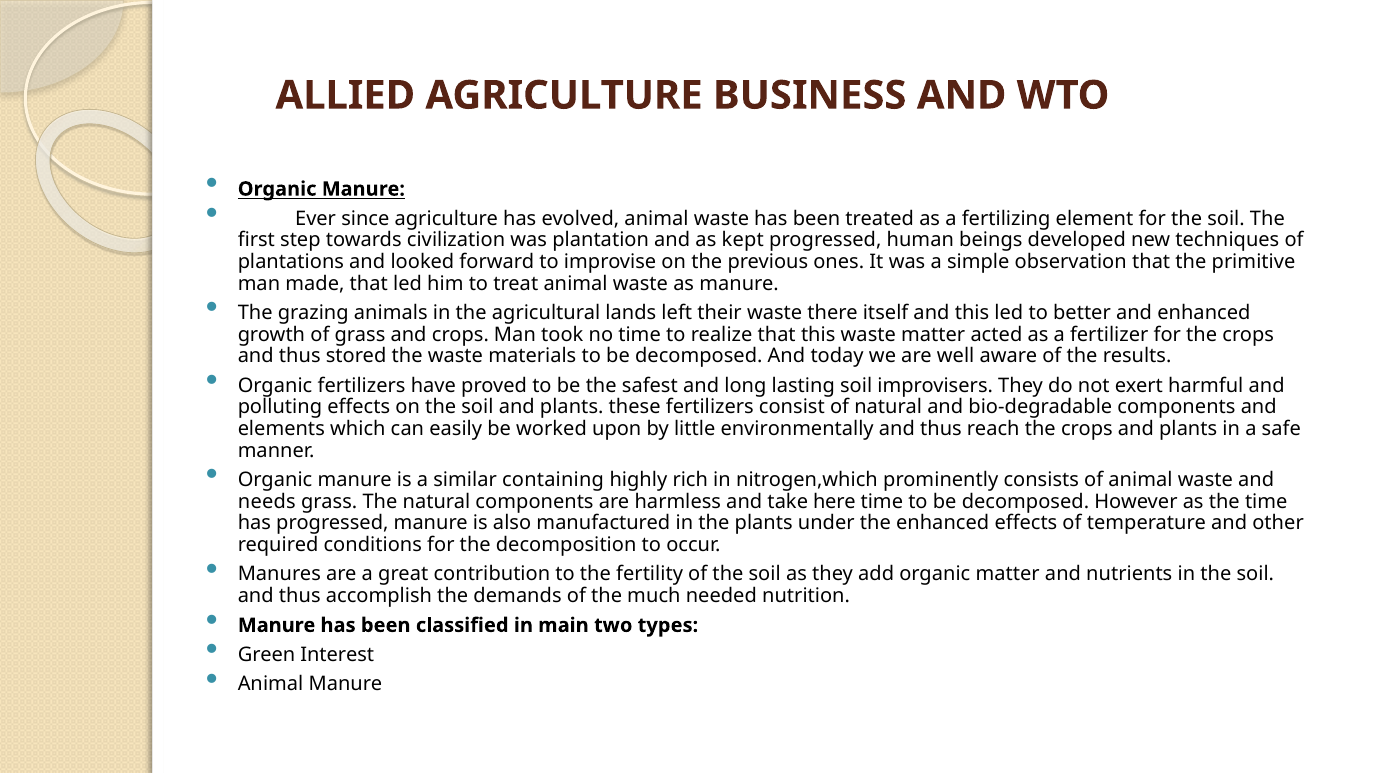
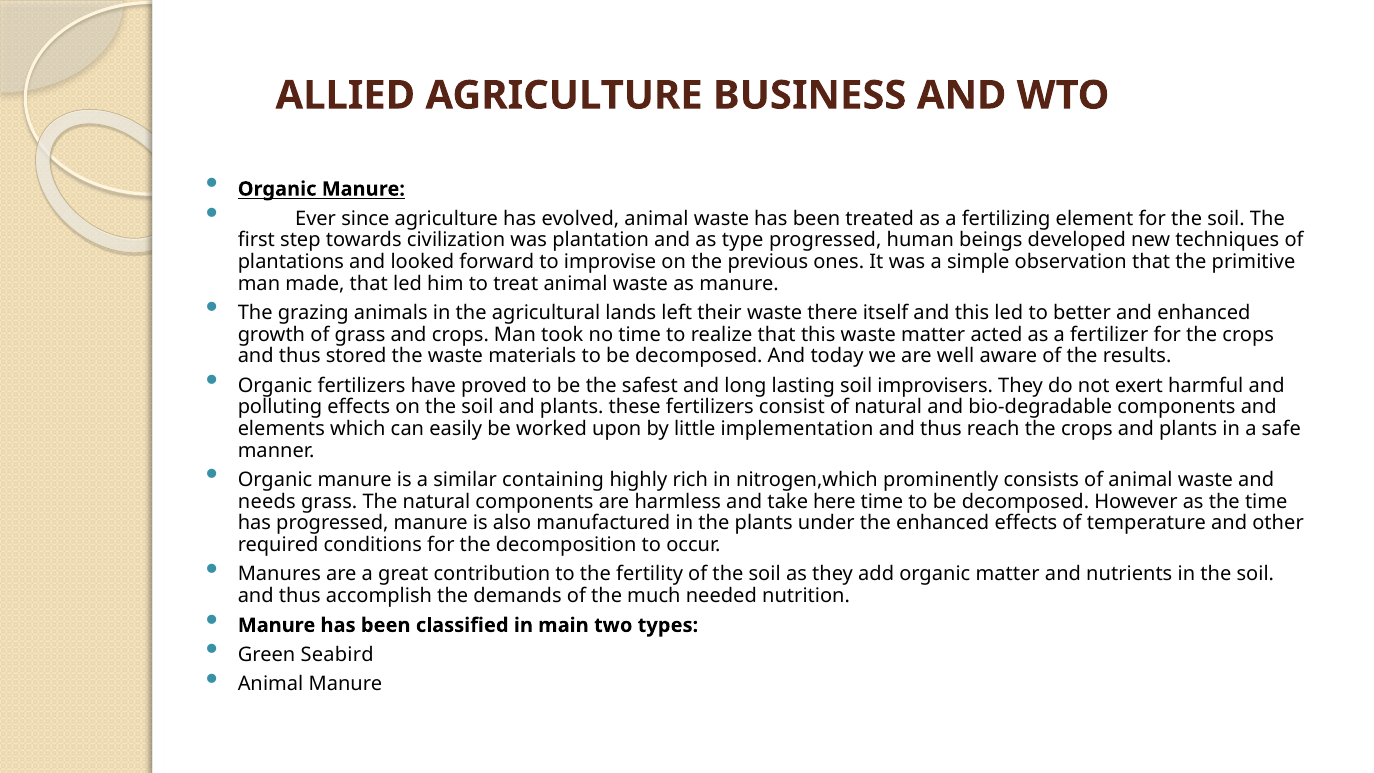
kept: kept -> type
environmentally: environmentally -> implementation
Interest: Interest -> Seabird
